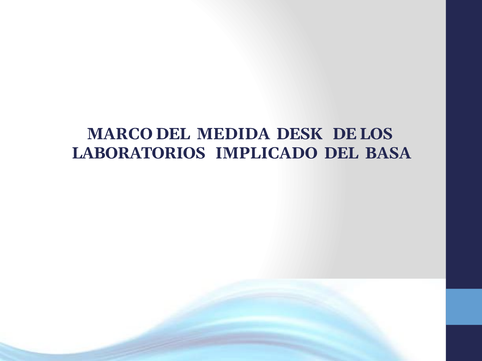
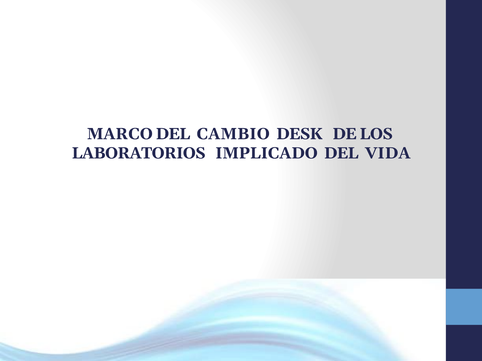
MEDIDA: MEDIDA -> CAMBIO
BASA: BASA -> VIDA
